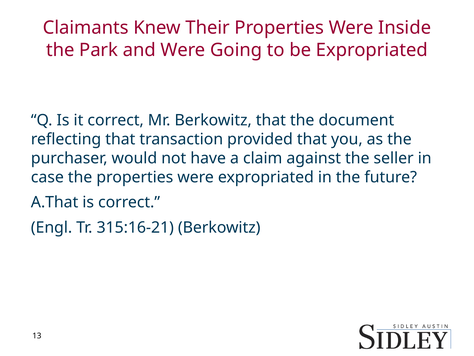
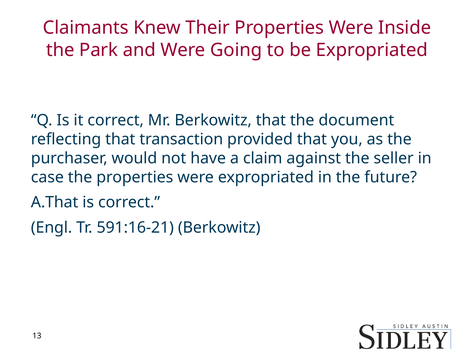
315:16-21: 315:16-21 -> 591:16-21
